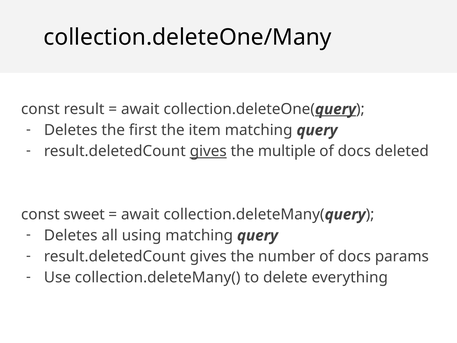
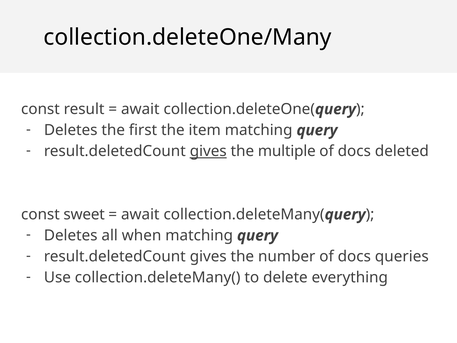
query at (336, 109) underline: present -> none
using: using -> when
params: params -> queries
